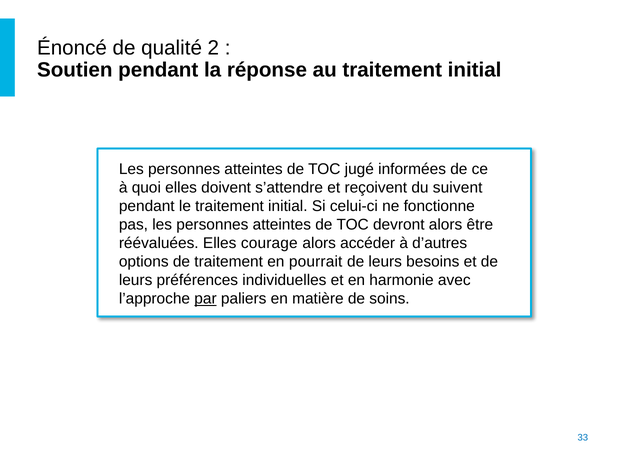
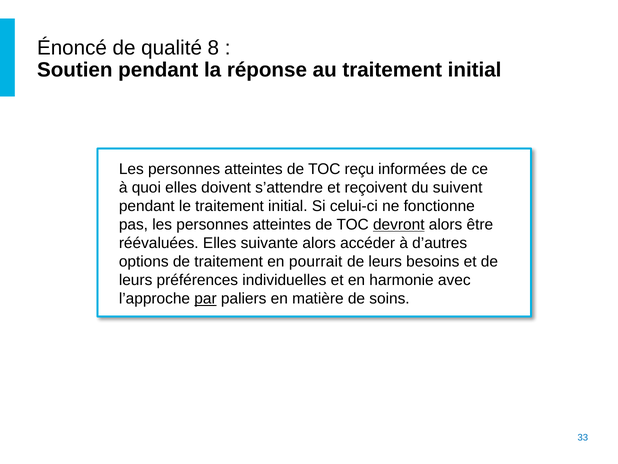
2: 2 -> 8
jugé: jugé -> reçu
devront underline: none -> present
courage: courage -> suivante
